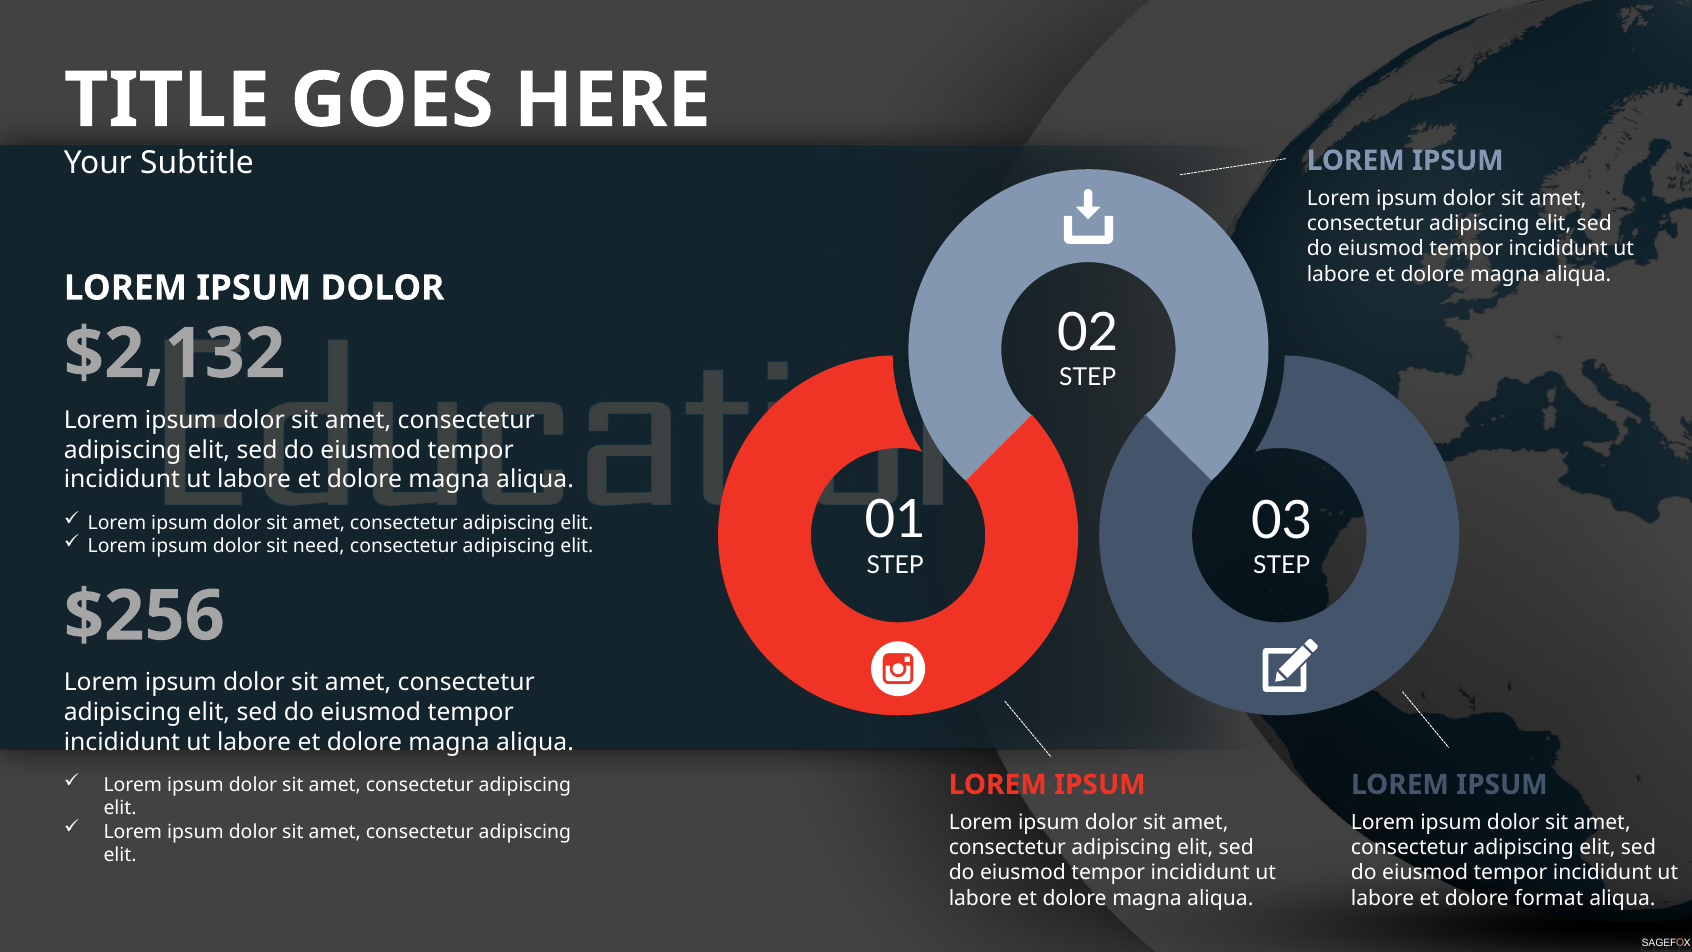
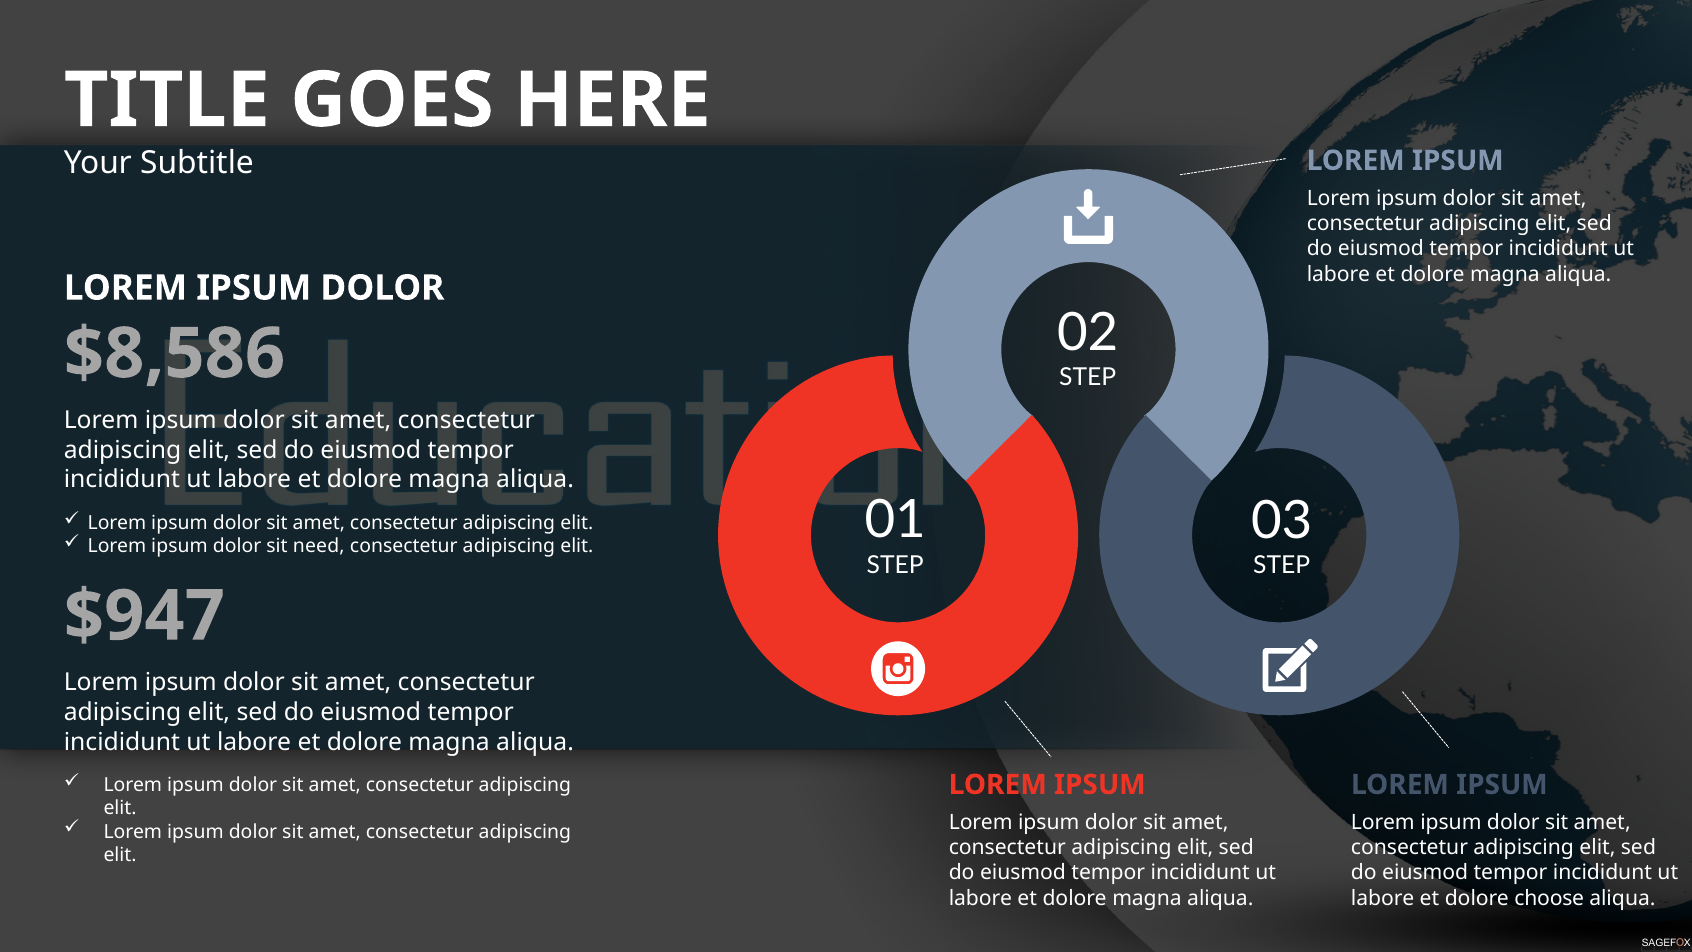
$2,132: $2,132 -> $8,586
$256: $256 -> $947
format: format -> choose
